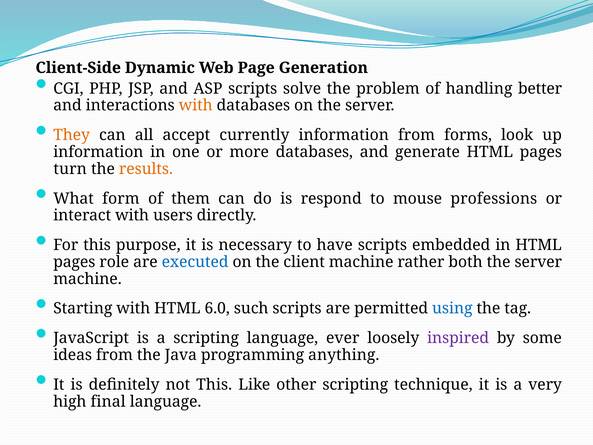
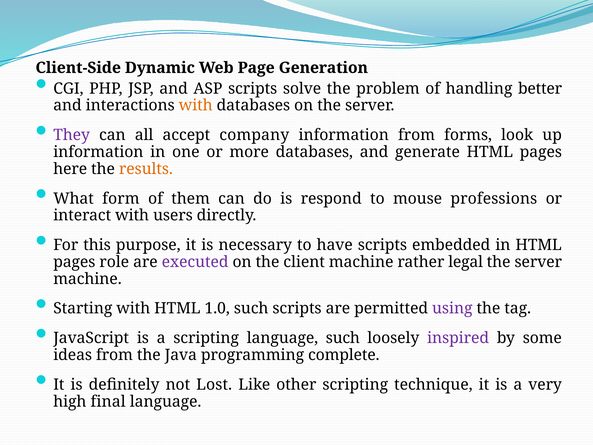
They colour: orange -> purple
currently: currently -> company
turn: turn -> here
executed colour: blue -> purple
both: both -> legal
6.0: 6.0 -> 1.0
using colour: blue -> purple
language ever: ever -> such
anything: anything -> complete
not This: This -> Lost
